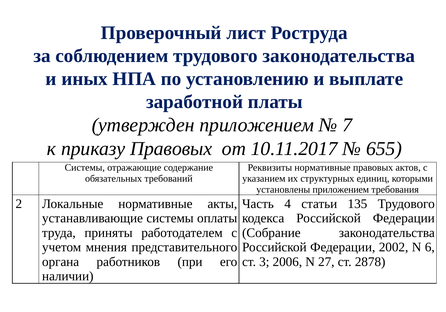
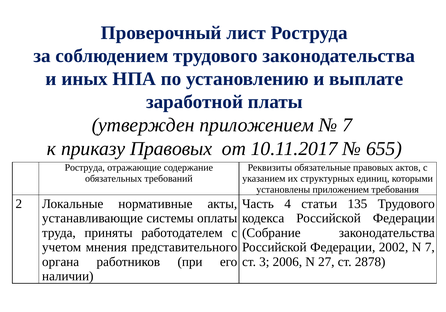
Системы at (85, 168): Системы -> Роструда
Реквизиты нормативные: нормативные -> обязательные
N 6: 6 -> 7
